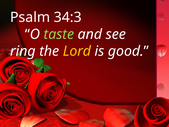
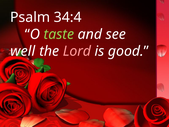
34:3: 34:3 -> 34:4
ring: ring -> well
Lord colour: yellow -> pink
